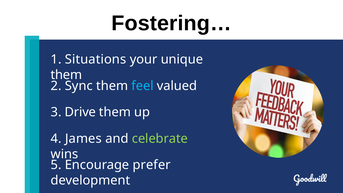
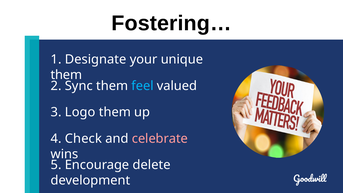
Situations: Situations -> Designate
Drive: Drive -> Logo
James: James -> Check
celebrate colour: light green -> pink
prefer: prefer -> delete
